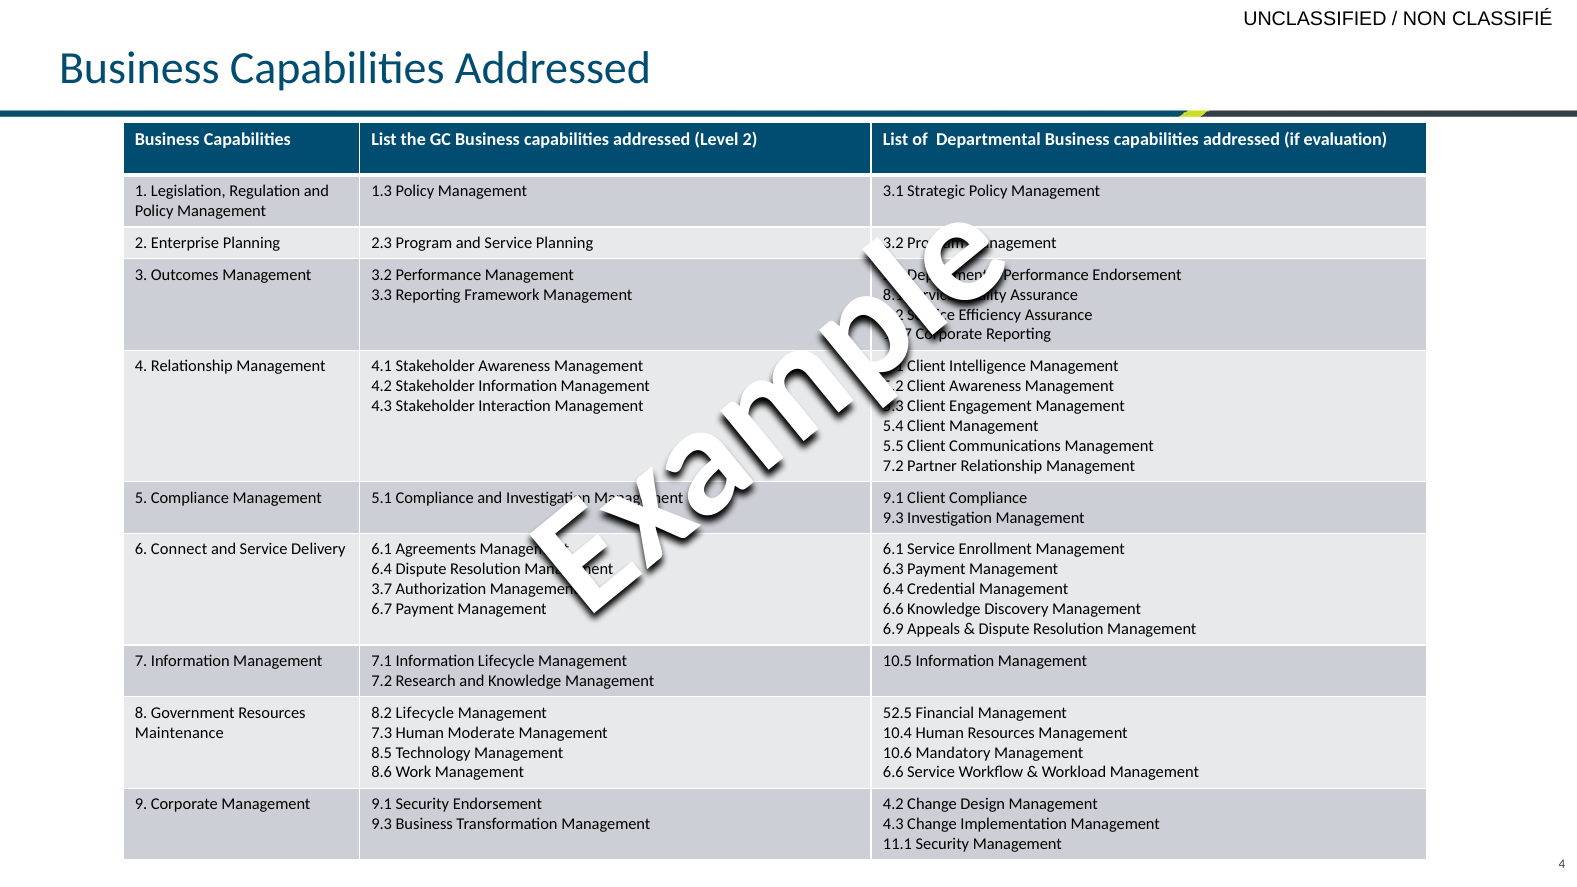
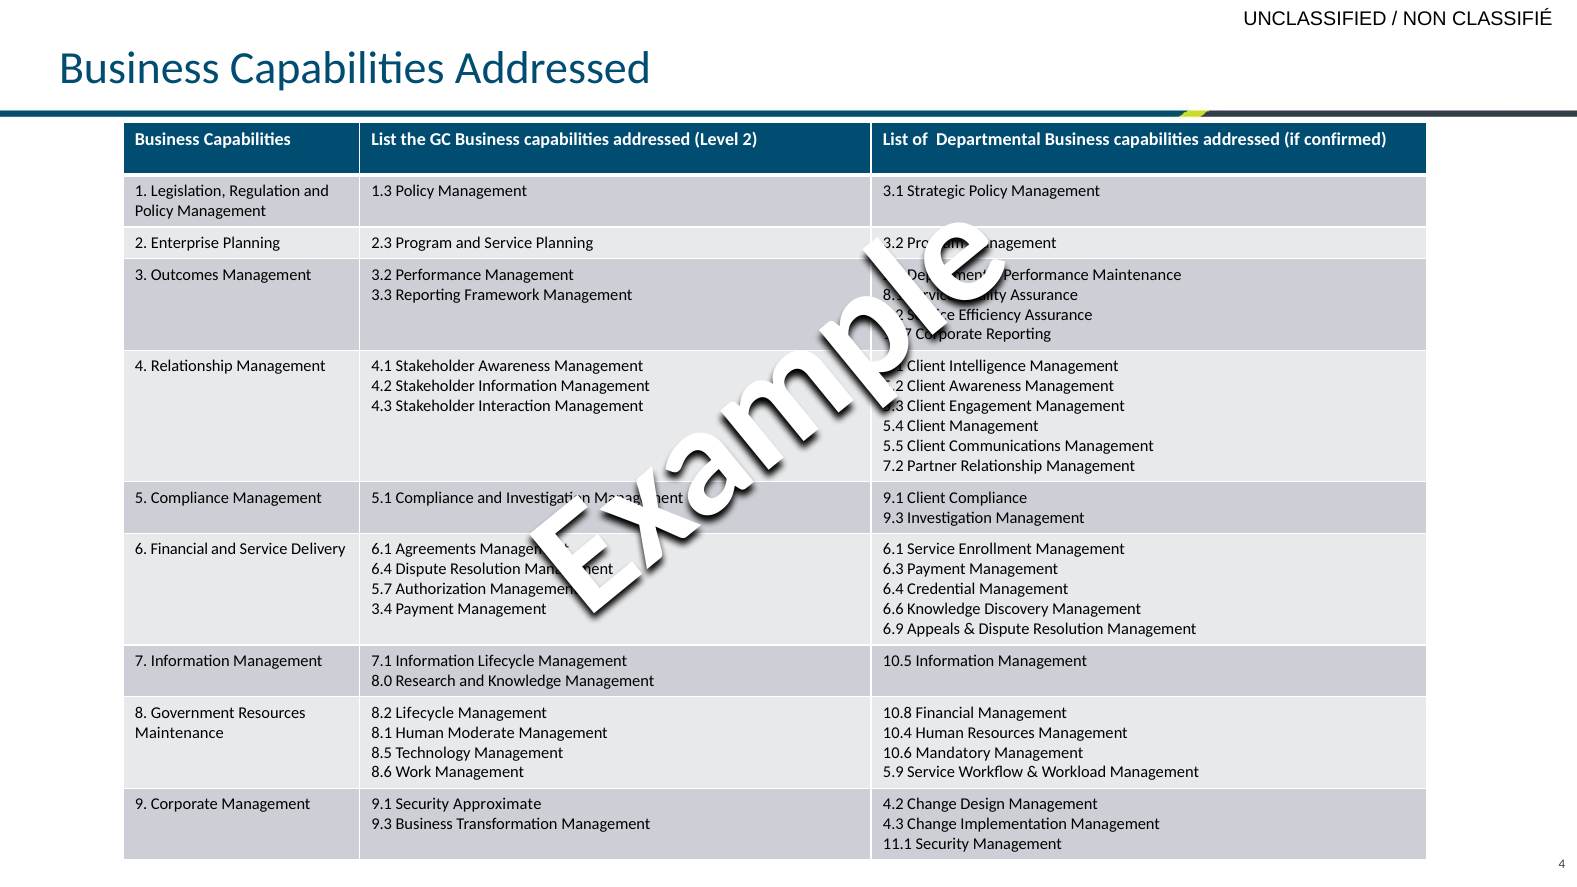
evaluation: evaluation -> confirmed
Endorsement at (1137, 275): Endorsement -> Maintenance
6 Connect: Connect -> Financial
3.7: 3.7 -> 5.7
6.7: 6.7 -> 3.4
7.2 at (382, 681): 7.2 -> 8.0
52.5: 52.5 -> 10.8
7.3 at (382, 733): 7.3 -> 8.1
6.6 at (893, 773): 6.6 -> 5.9
Security Endorsement: Endorsement -> Approximate
